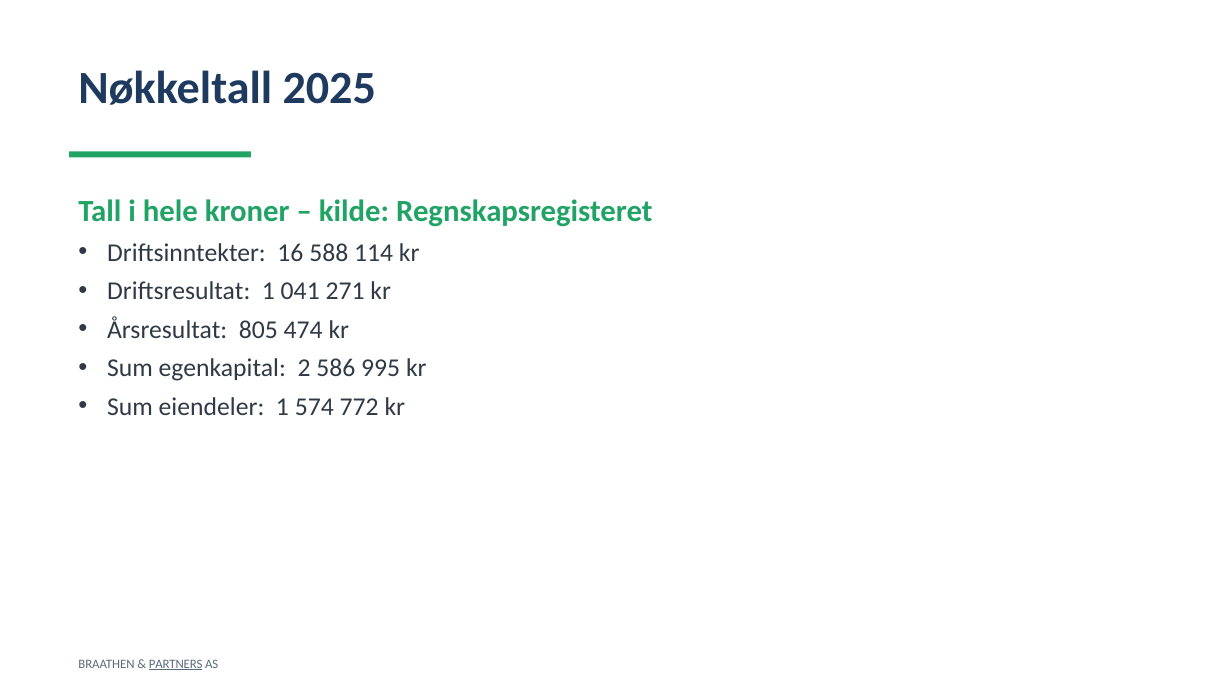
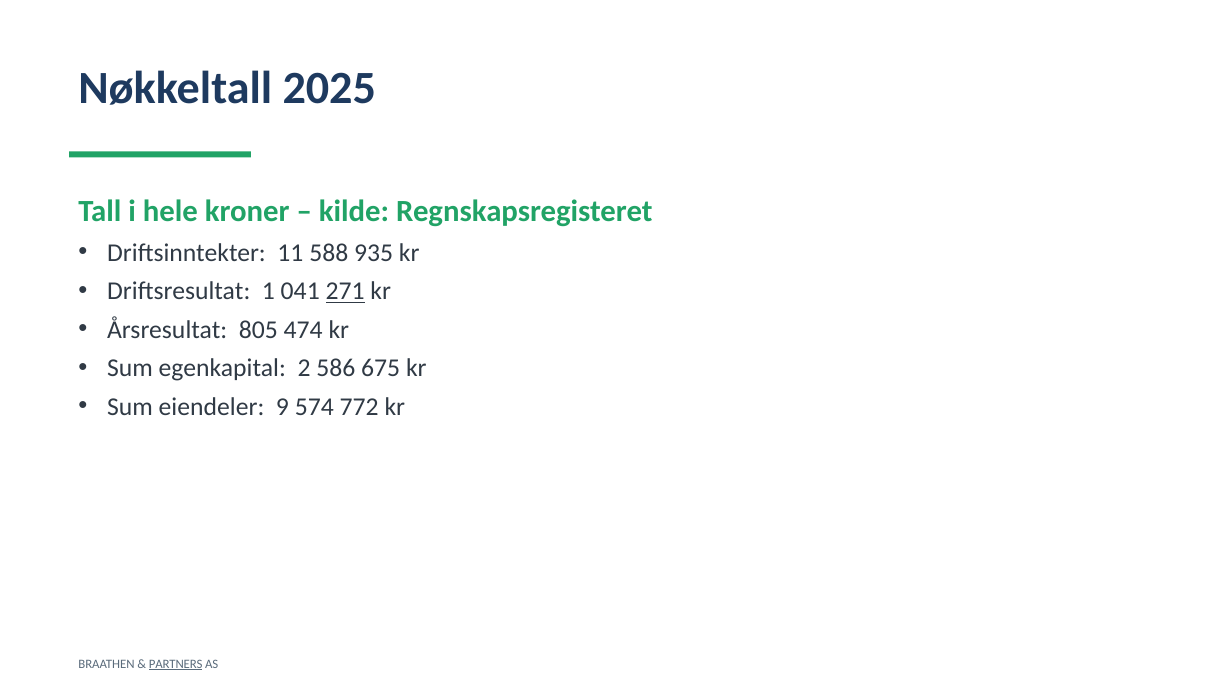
16: 16 -> 11
114: 114 -> 935
271 underline: none -> present
995: 995 -> 675
eiendeler 1: 1 -> 9
